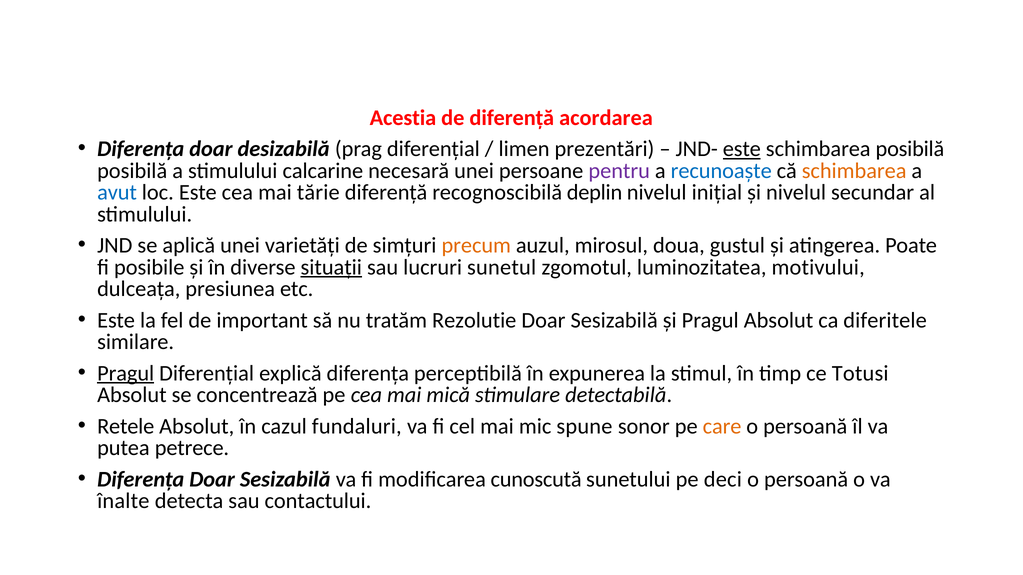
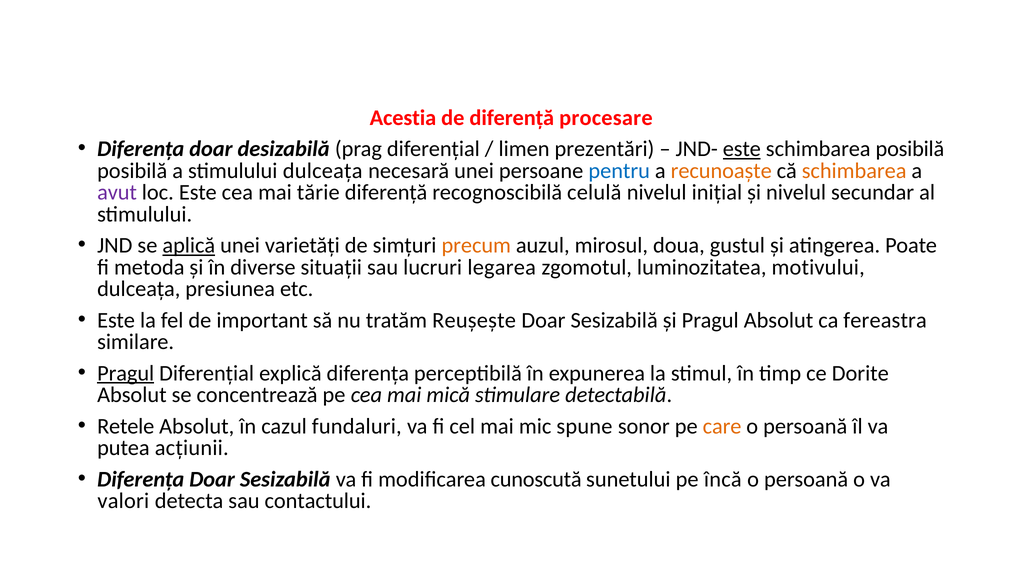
acordarea: acordarea -> procesare
stimulului calcarine: calcarine -> dulceața
pentru colour: purple -> blue
recunoaște colour: blue -> orange
avut colour: blue -> purple
deplin: deplin -> celulă
aplică underline: none -> present
posibile: posibile -> metoda
situații underline: present -> none
sunetul: sunetul -> legarea
Rezolutie: Rezolutie -> Reușește
diferitele: diferitele -> fereastra
Totusi: Totusi -> Dorite
petrece: petrece -> acțiunii
deci: deci -> încă
înalte: înalte -> valori
